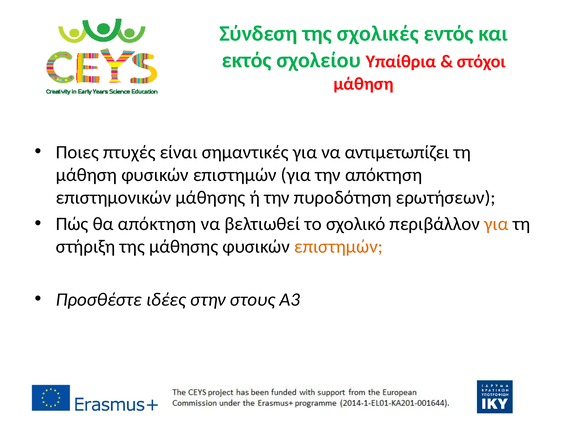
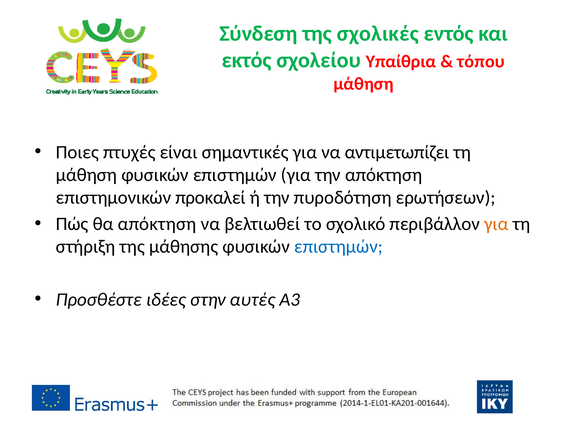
στόχοι: στόχοι -> τόπου
επιστημονικών μάθησης: μάθησης -> προκαλεί
επιστημών at (338, 246) colour: orange -> blue
στους: στους -> αυτές
